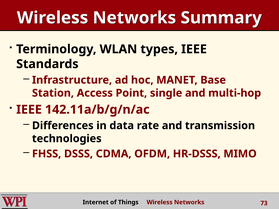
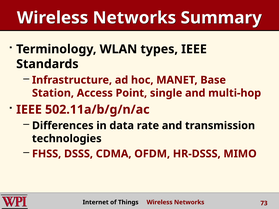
142.11a/b/g/n/ac: 142.11a/b/g/n/ac -> 502.11a/b/g/n/ac
